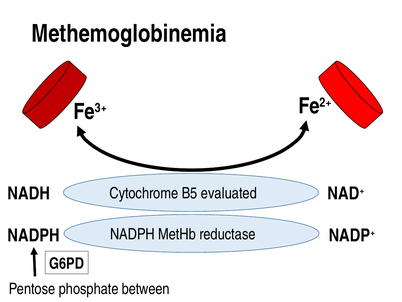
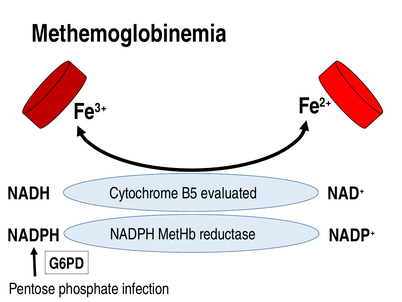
between: between -> infection
